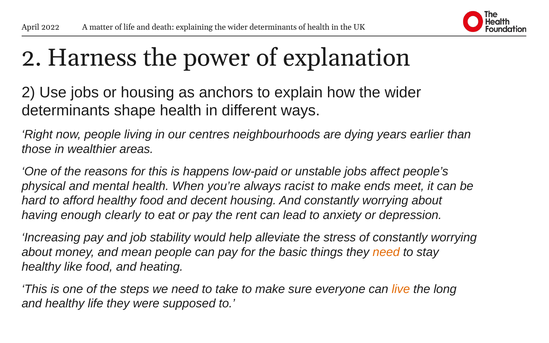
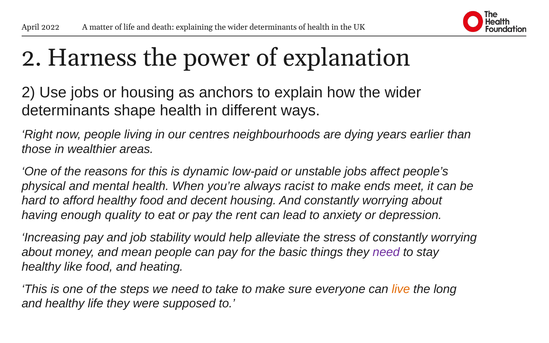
happens: happens -> dynamic
clearly: clearly -> quality
need at (386, 252) colour: orange -> purple
